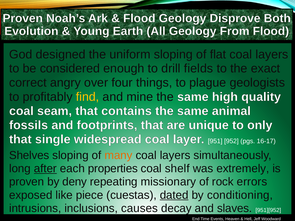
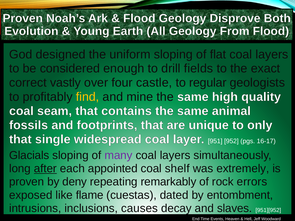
angry: angry -> vastly
things: things -> castle
plague: plague -> regular
Shelves: Shelves -> Glacials
many colour: orange -> purple
properties: properties -> appointed
missionary: missionary -> remarkably
piece: piece -> flame
dated underline: present -> none
conditioning: conditioning -> entombment
